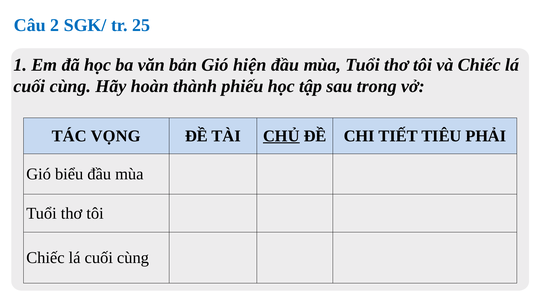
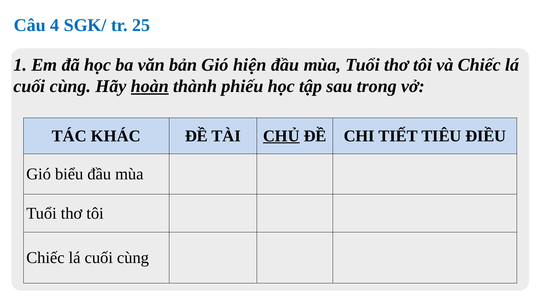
2: 2 -> 4
hoàn underline: none -> present
VỌNG: VỌNG -> KHÁC
PHẢI: PHẢI -> ĐIỀU
